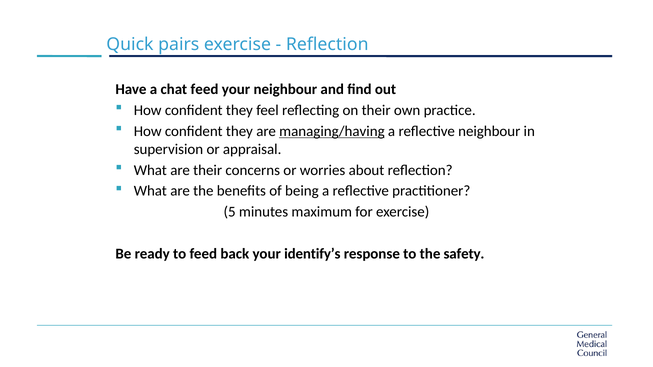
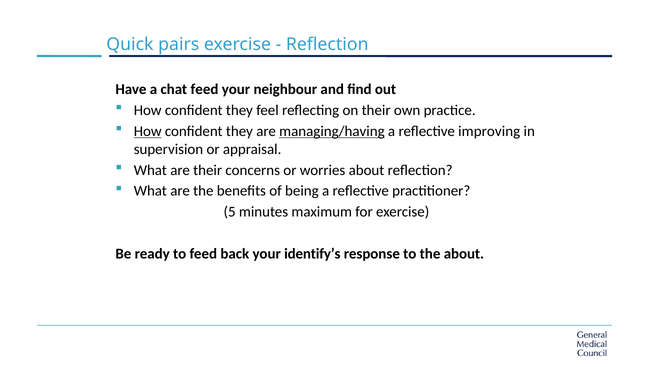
How at (148, 131) underline: none -> present
reflective neighbour: neighbour -> improving
the safety: safety -> about
